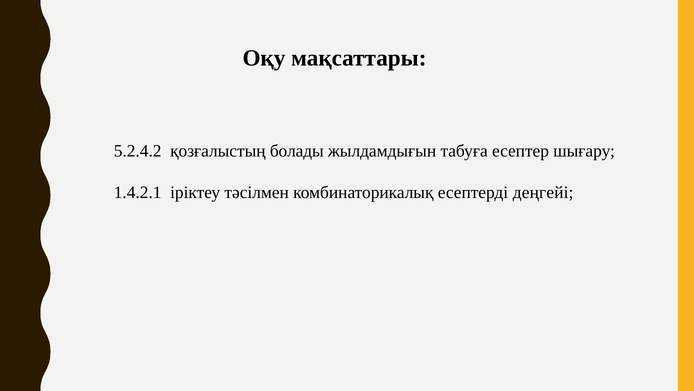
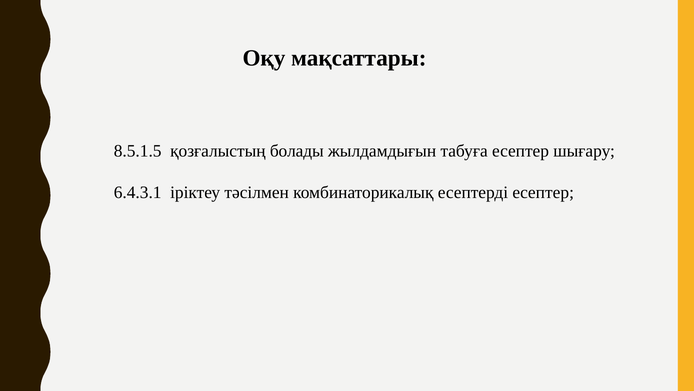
5.2.4.2: 5.2.4.2 -> 8.5.1.5
1.4.2.1: 1.4.2.1 -> 6.4.3.1
есептерді деңгейі: деңгейі -> есептер
